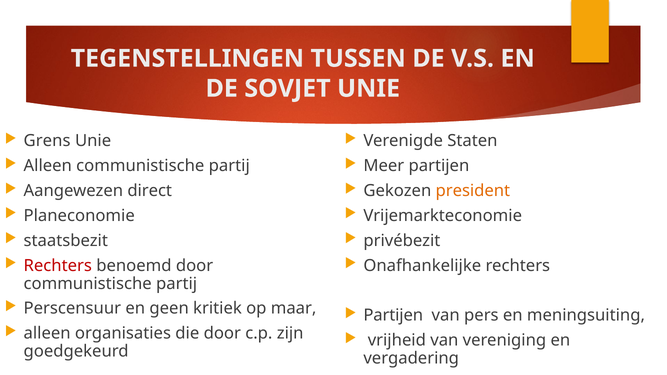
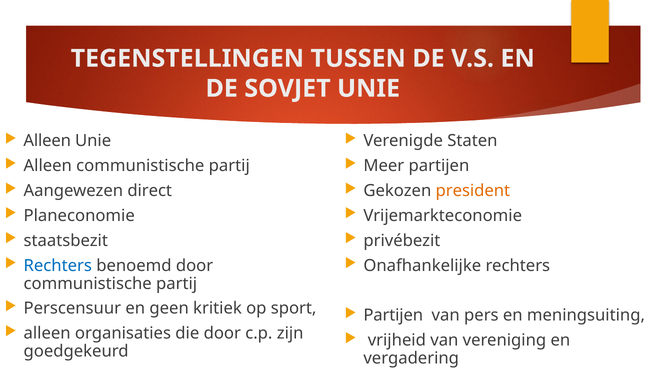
Grens at (47, 141): Grens -> Alleen
Rechters at (58, 266) colour: red -> blue
maar: maar -> sport
